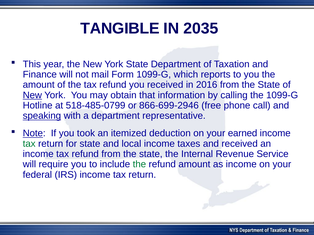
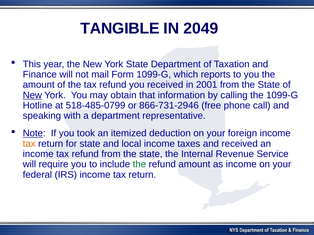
2035: 2035 -> 2049
2016: 2016 -> 2001
866-699-2946: 866-699-2946 -> 866-731-2946
speaking underline: present -> none
earned: earned -> foreign
tax at (29, 144) colour: green -> orange
